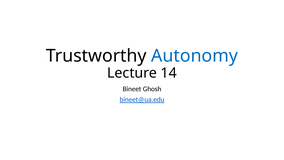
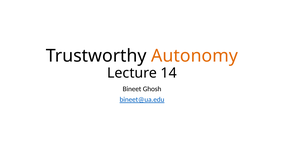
Autonomy colour: blue -> orange
